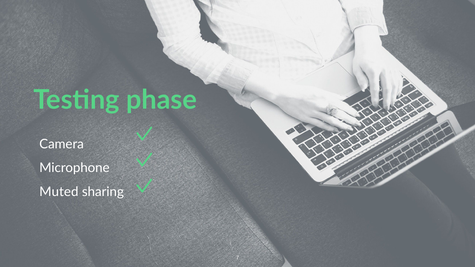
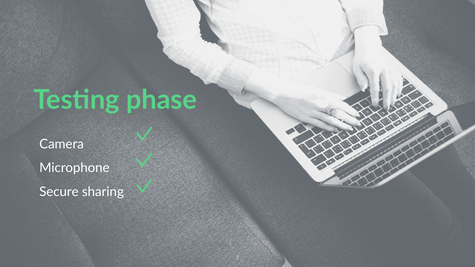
Muted: Muted -> Secure
